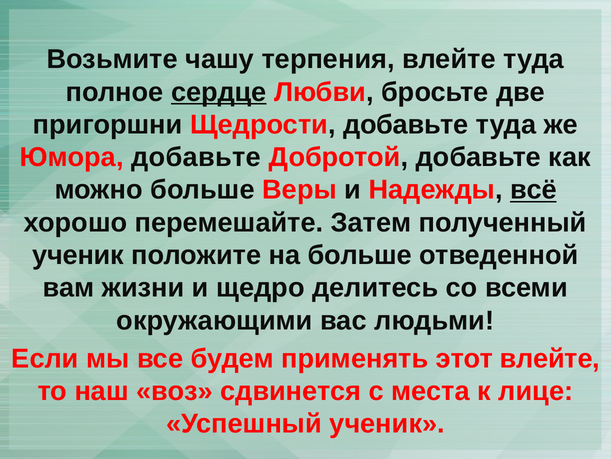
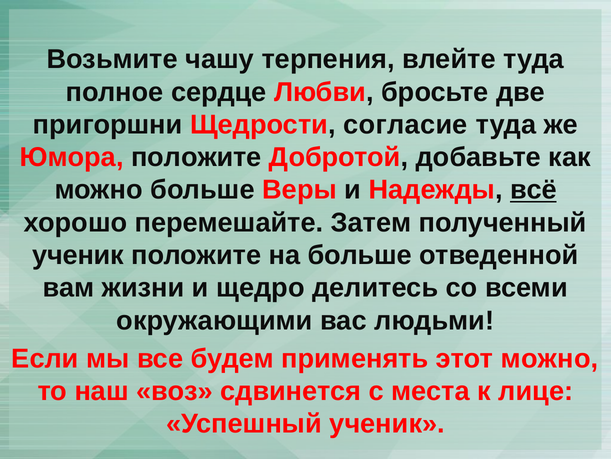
сердце underline: present -> none
Щедрости добавьте: добавьте -> согласие
Юмора добавьте: добавьте -> положите
этот влейте: влейте -> можно
